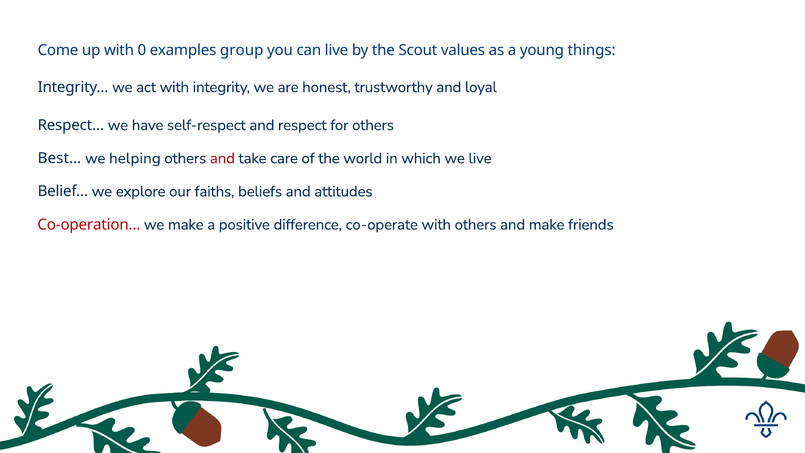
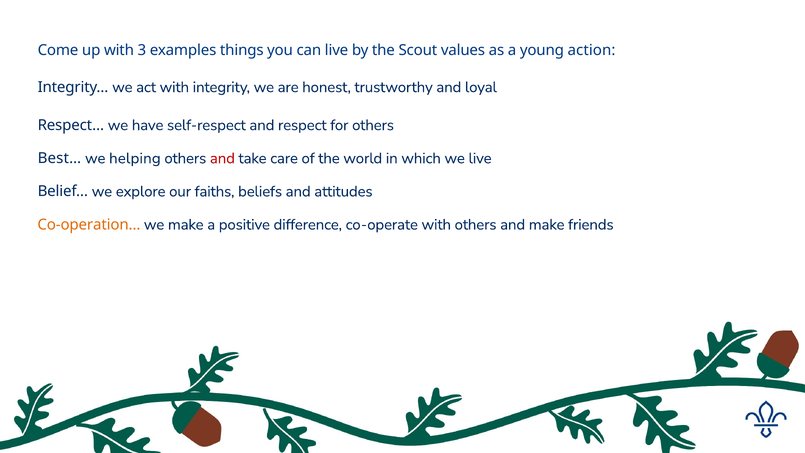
0: 0 -> 3
group: group -> things
things: things -> action
Co-operation… colour: red -> orange
